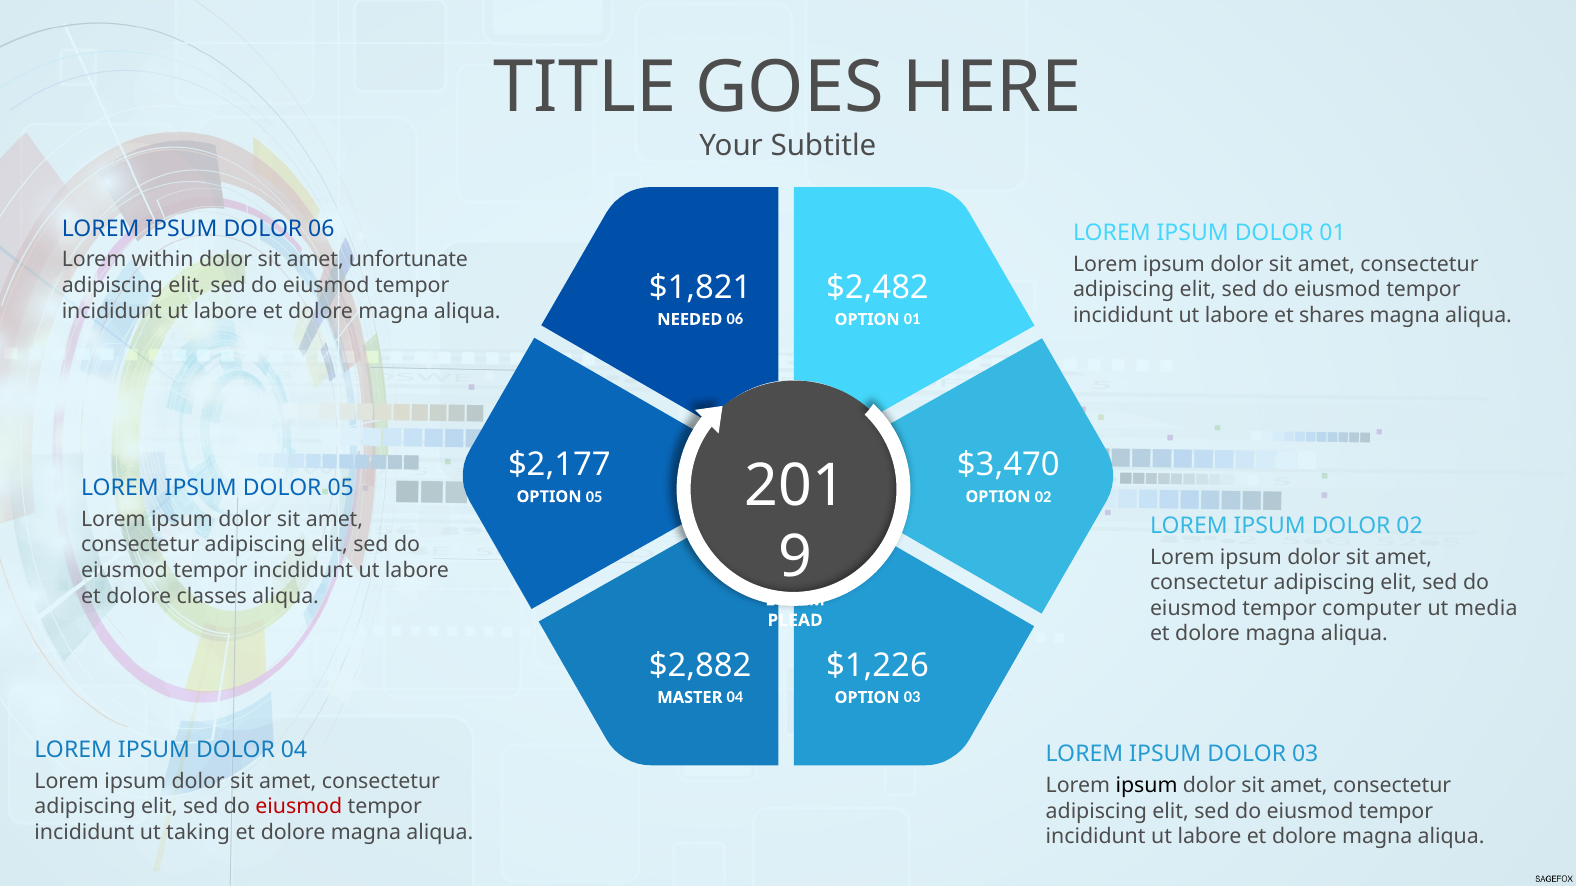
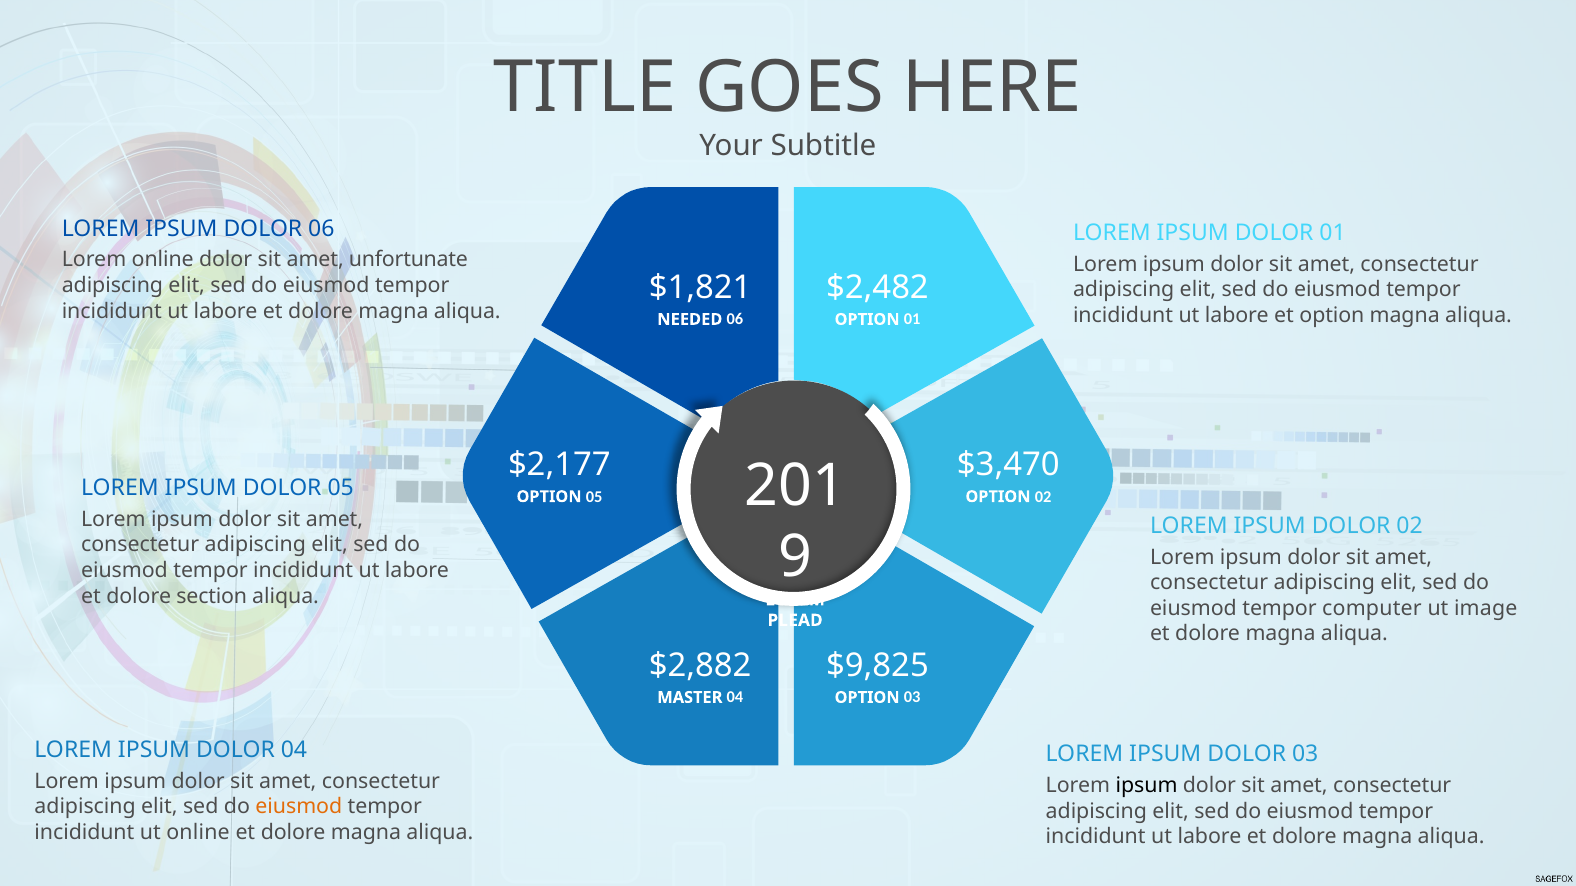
Lorem within: within -> online
et shares: shares -> option
classes: classes -> section
media: media -> image
$1,226: $1,226 -> $9,825
eiusmod at (299, 807) colour: red -> orange
ut taking: taking -> online
